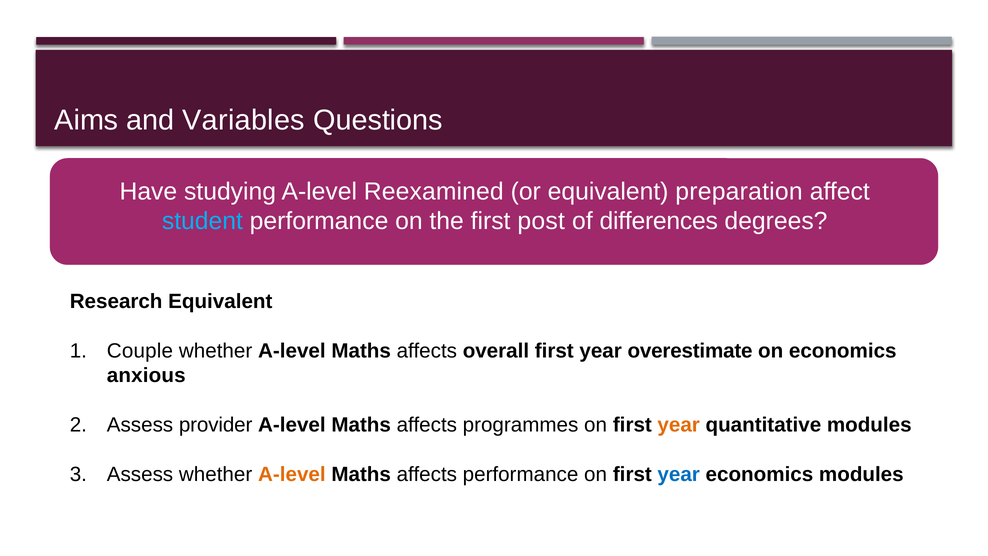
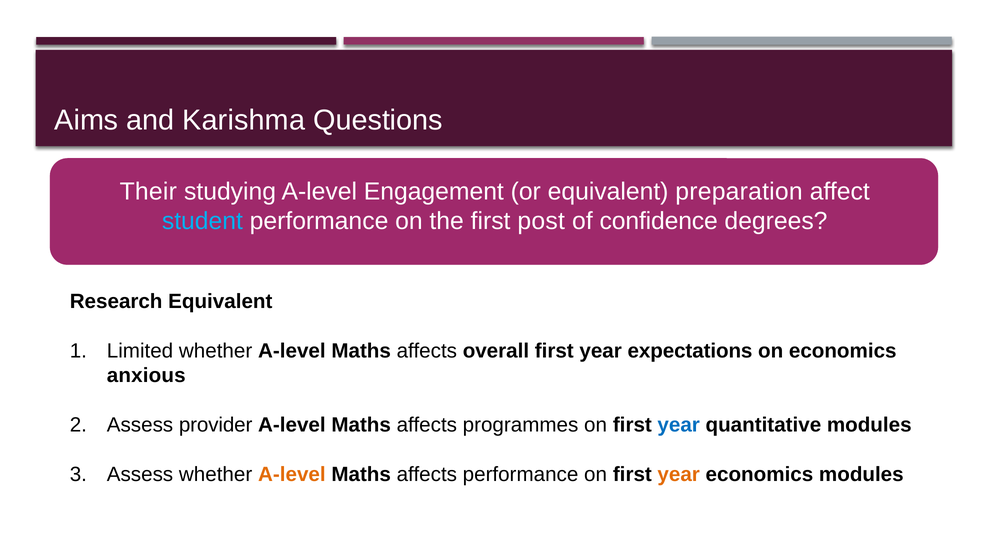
Variables: Variables -> Karishma
Have: Have -> Their
Reexamined: Reexamined -> Engagement
differences: differences -> confidence
Couple: Couple -> Limited
overestimate: overestimate -> expectations
year at (679, 425) colour: orange -> blue
year at (679, 474) colour: blue -> orange
